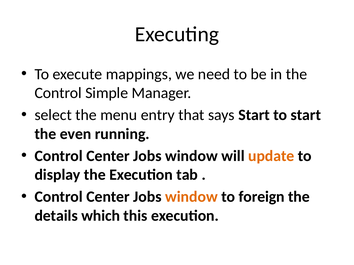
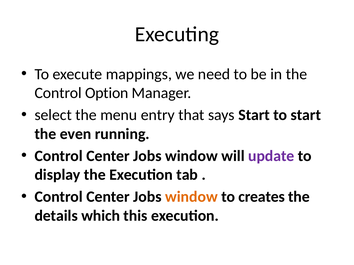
Simple: Simple -> Option
update colour: orange -> purple
foreign: foreign -> creates
